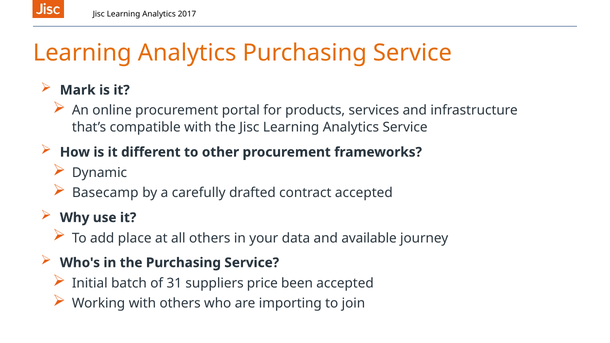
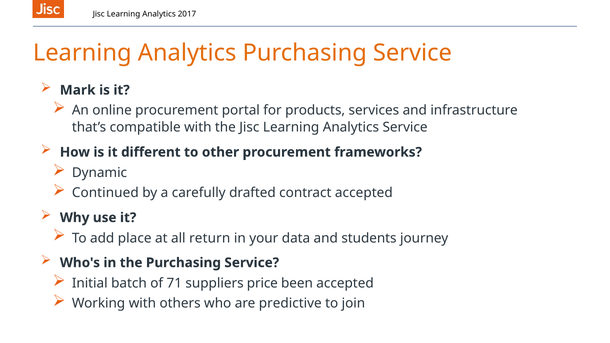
Basecamp: Basecamp -> Continued
all others: others -> return
available: available -> students
31: 31 -> 71
importing: importing -> predictive
